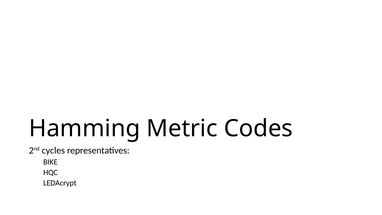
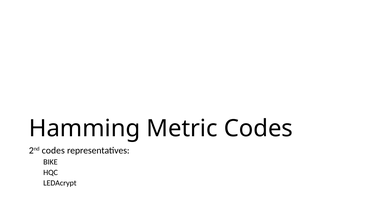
2nd cycles: cycles -> codes
